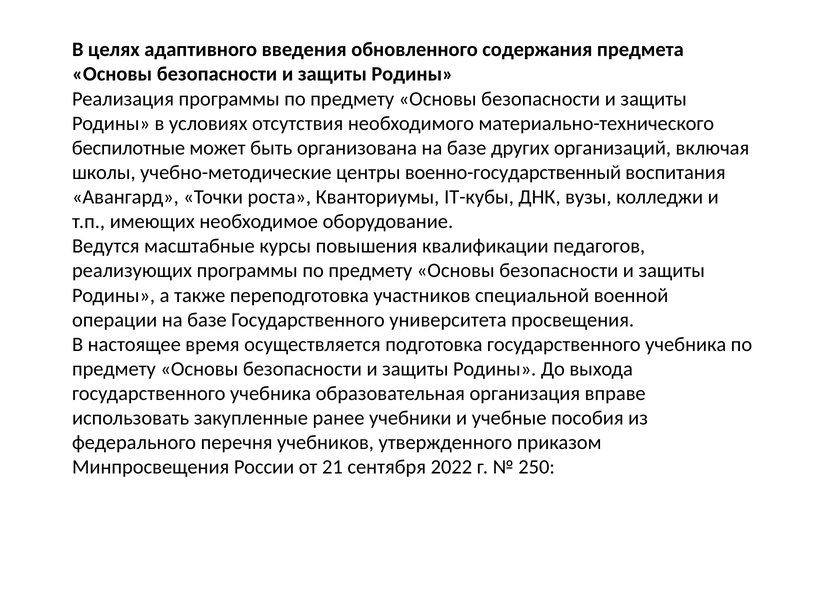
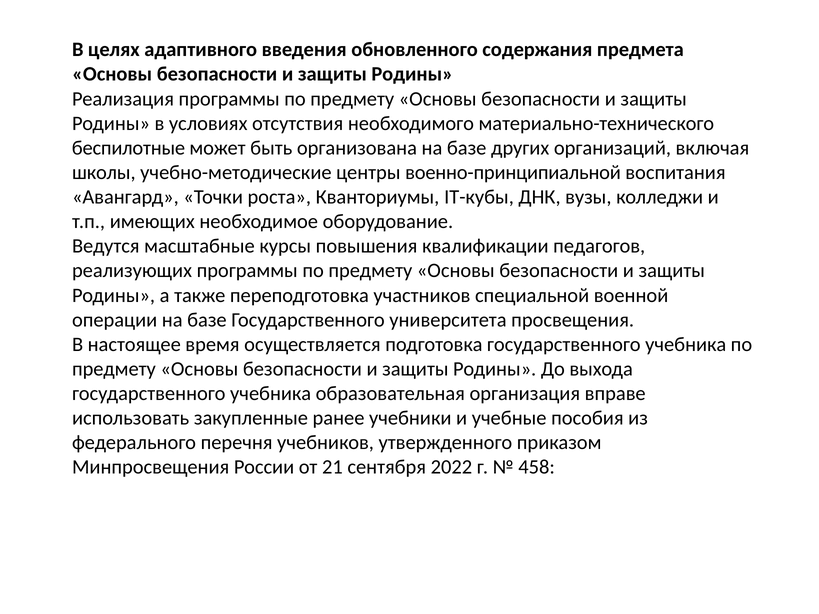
военно-государственный: военно-государственный -> военно-принципиальной
250: 250 -> 458
